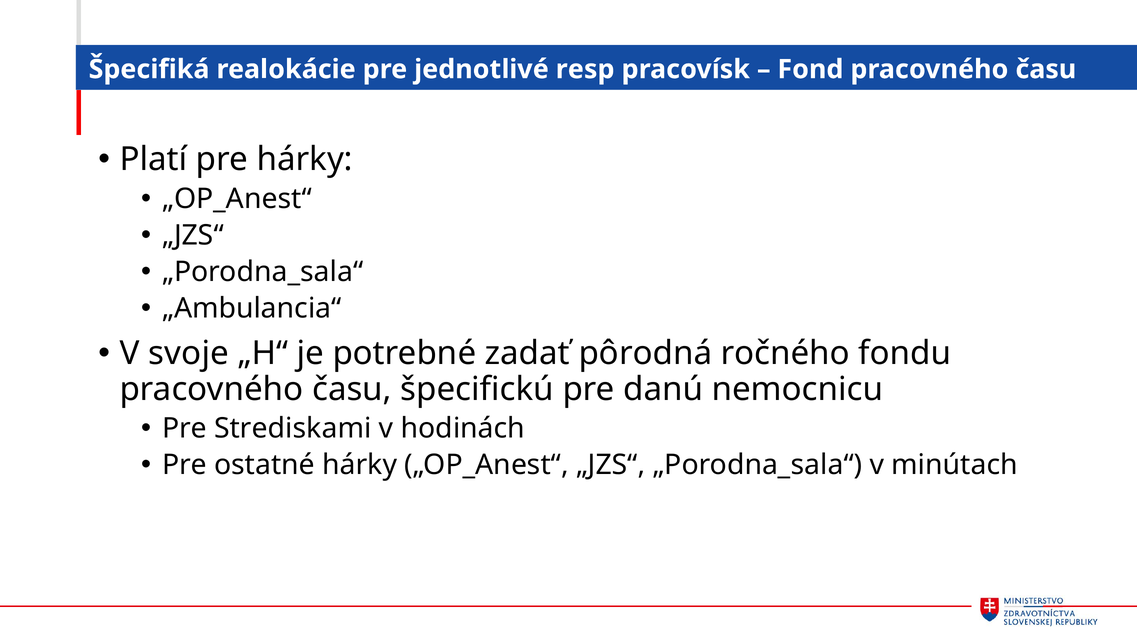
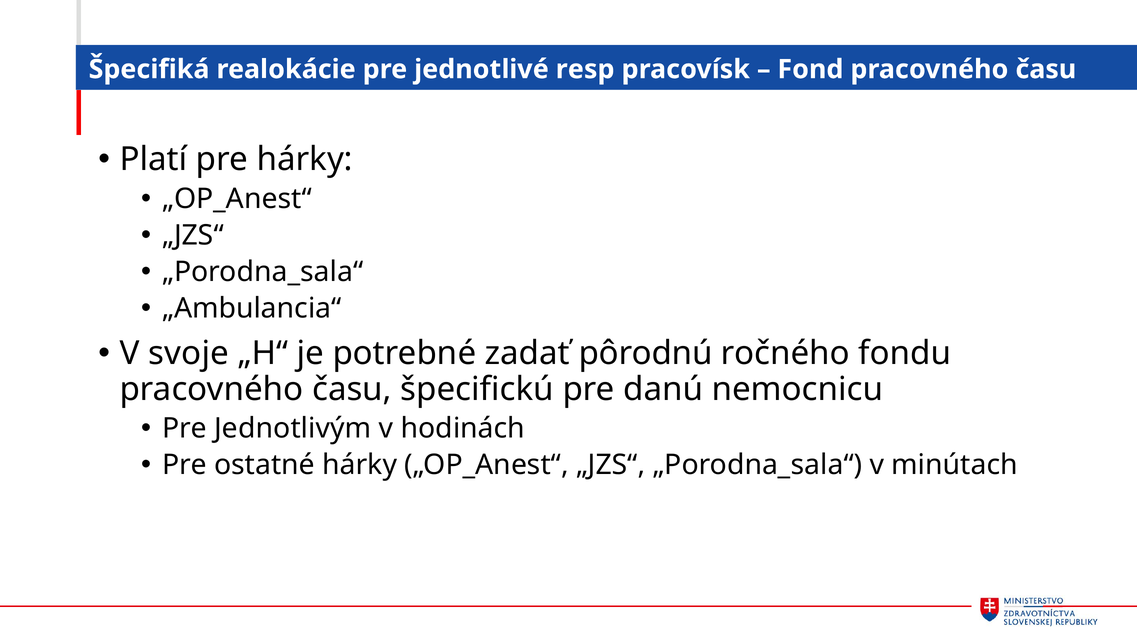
pôrodná: pôrodná -> pôrodnú
Strediskami: Strediskami -> Jednotlivým
